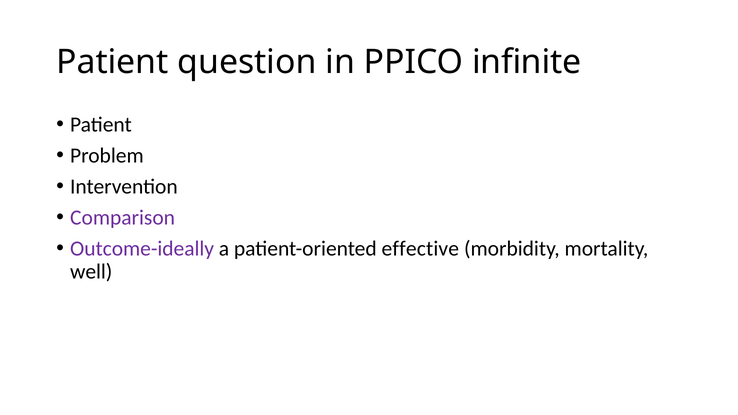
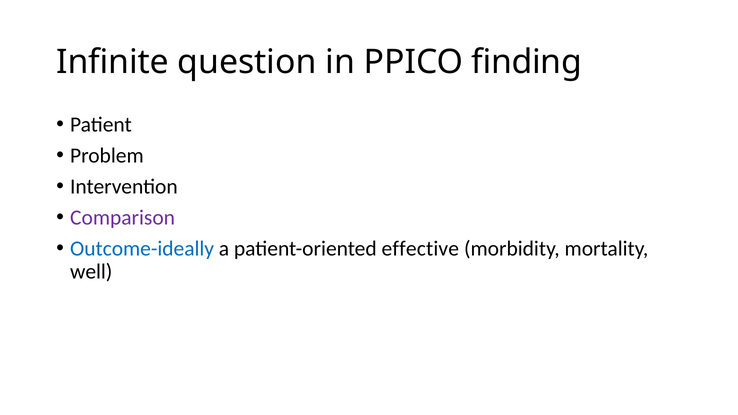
Patient at (112, 62): Patient -> Infinite
infinite: infinite -> finding
Outcome-ideally colour: purple -> blue
